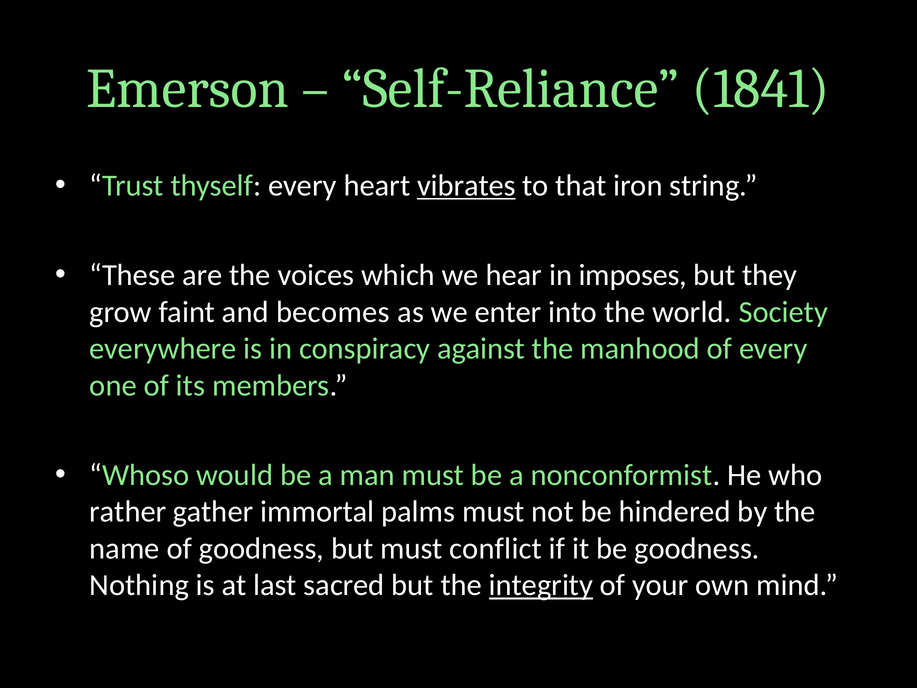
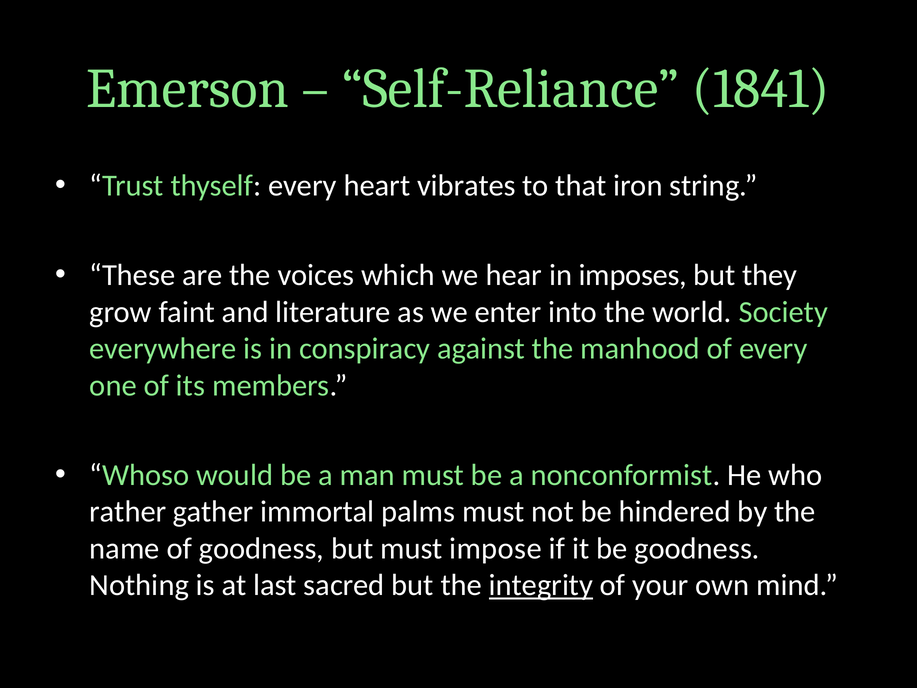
vibrates underline: present -> none
becomes: becomes -> literature
conflict: conflict -> impose
